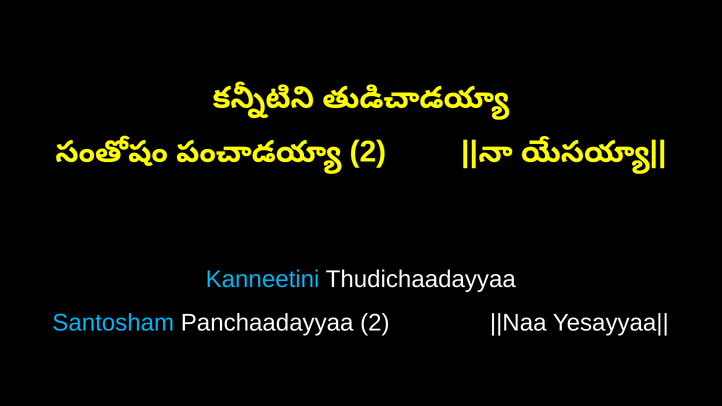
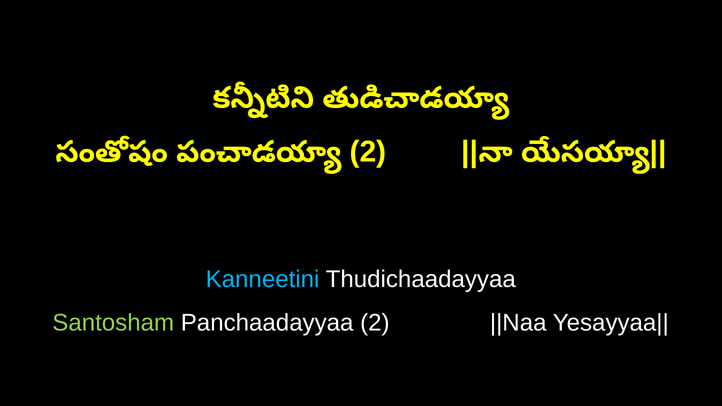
Santosham colour: light blue -> light green
